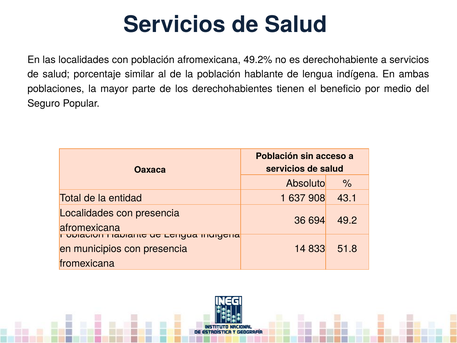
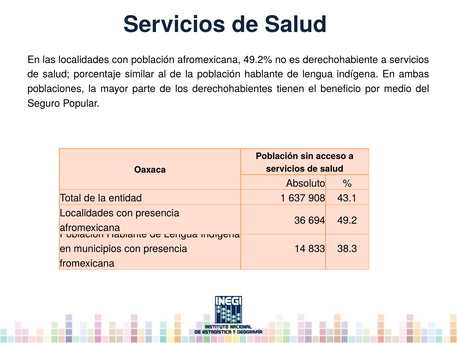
51.8: 51.8 -> 38.3
